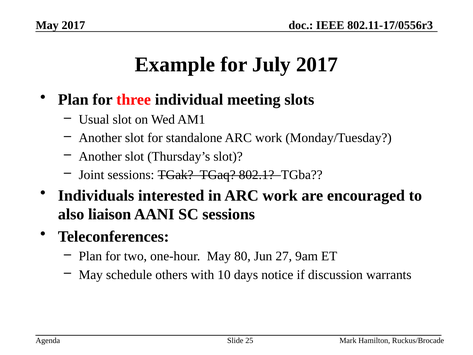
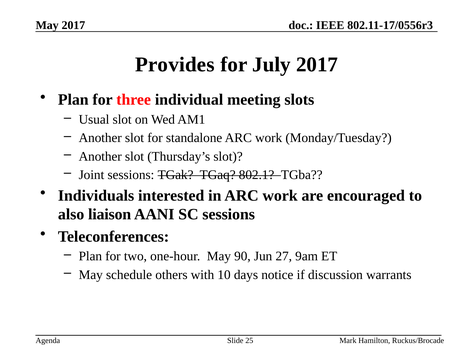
Example: Example -> Provides
80: 80 -> 90
